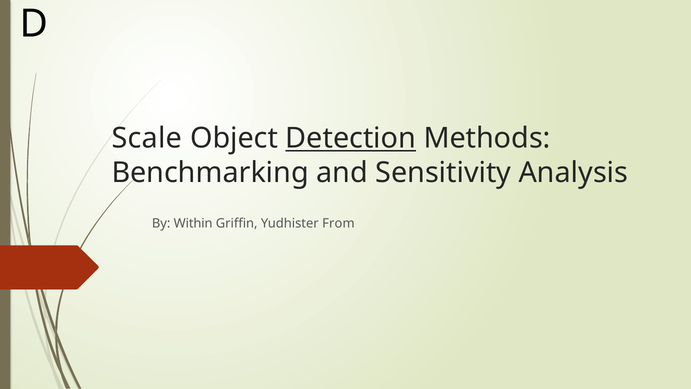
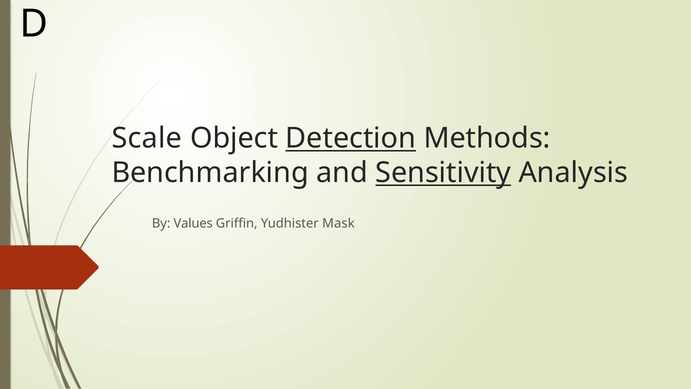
Sensitivity underline: none -> present
Within: Within -> Values
From: From -> Mask
